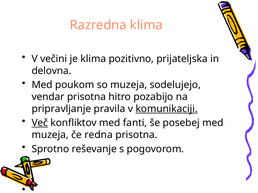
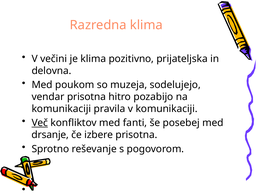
pripravljanje at (61, 109): pripravljanje -> komunikaciji
komunikaciji at (167, 109) underline: present -> none
muzeja at (50, 135): muzeja -> drsanje
redna: redna -> izbere
